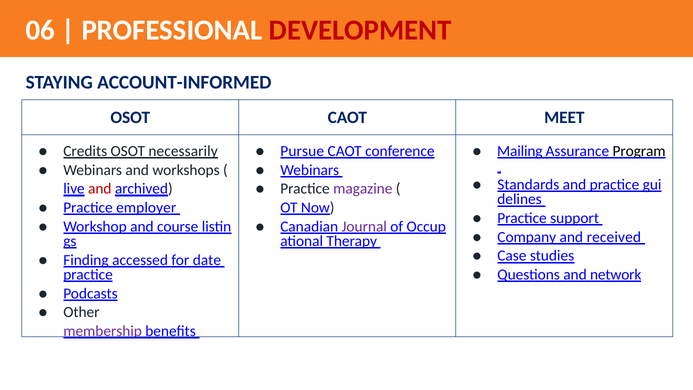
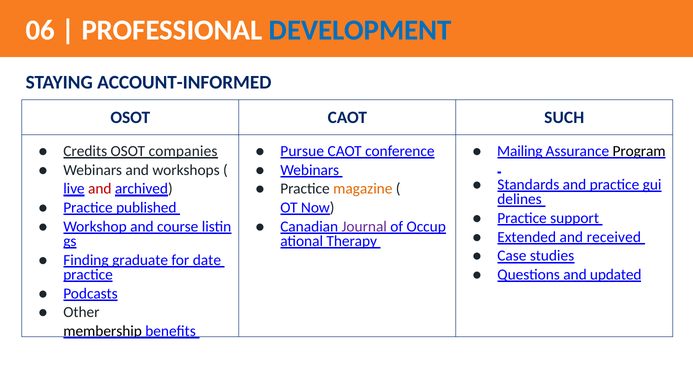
DEVELOPMENT colour: red -> blue
MEET: MEET -> SUCH
necessarily: necessarily -> companies
magazine colour: purple -> orange
employer: employer -> published
Company: Company -> Extended
accessed: accessed -> graduate
network: network -> updated
membership colour: purple -> black
